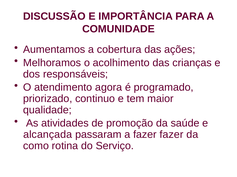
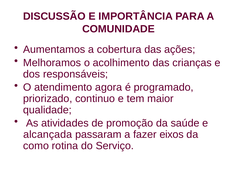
fazer fazer: fazer -> eixos
